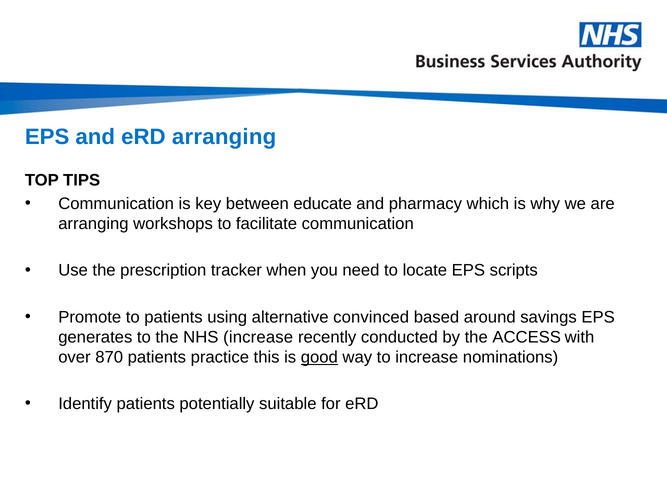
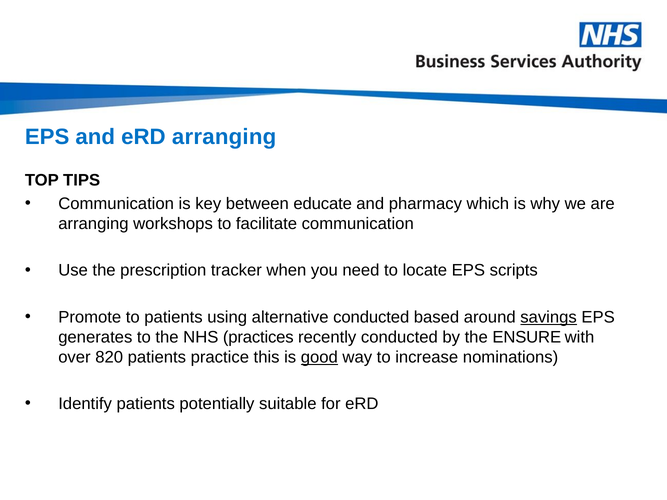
alternative convinced: convinced -> conducted
savings underline: none -> present
NHS increase: increase -> practices
ACCESS: ACCESS -> ENSURE
870: 870 -> 820
